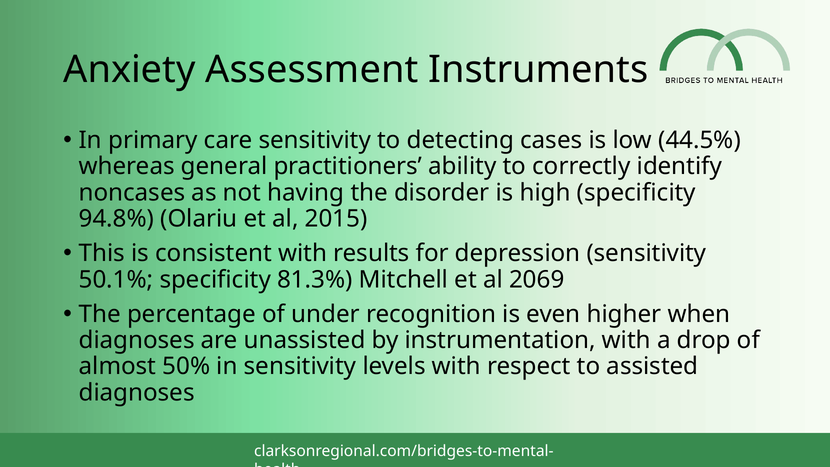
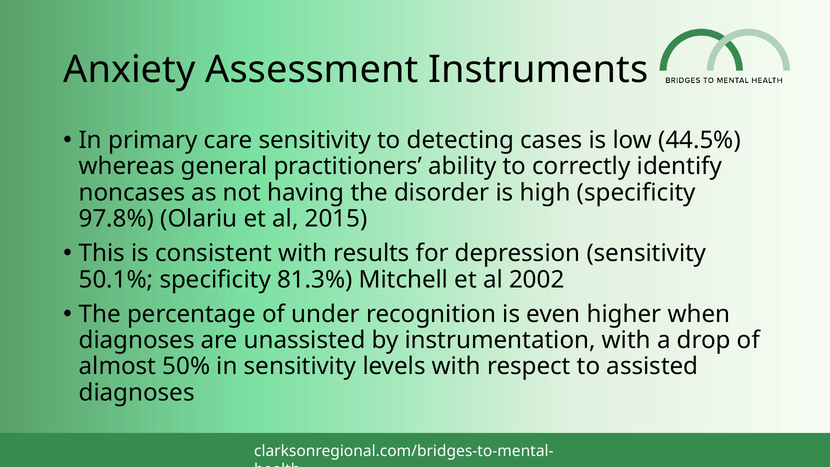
94.8%: 94.8% -> 97.8%
2069: 2069 -> 2002
